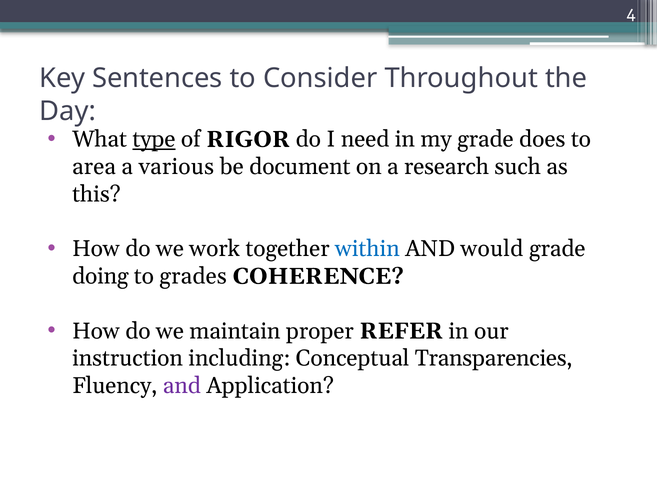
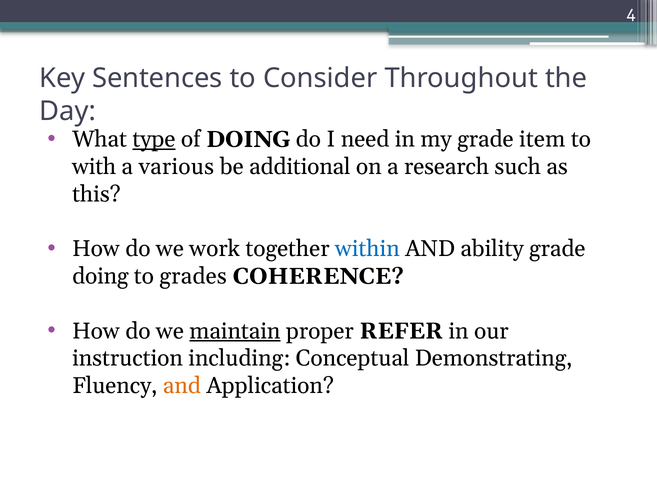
of RIGOR: RIGOR -> DOING
does: does -> item
area: area -> with
document: document -> additional
would: would -> ability
maintain underline: none -> present
Transparencies: Transparencies -> Demonstrating
and at (182, 386) colour: purple -> orange
